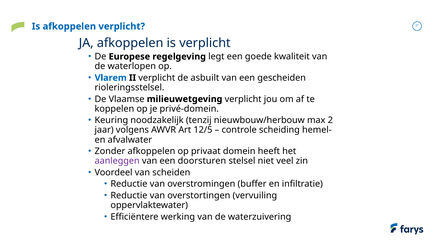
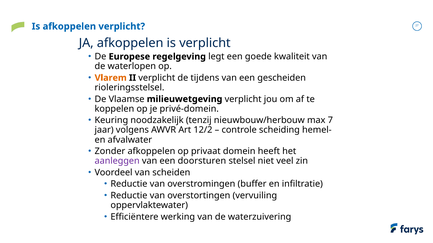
Vlarem colour: blue -> orange
asbuilt: asbuilt -> tijdens
2: 2 -> 7
12/5: 12/5 -> 12/2
